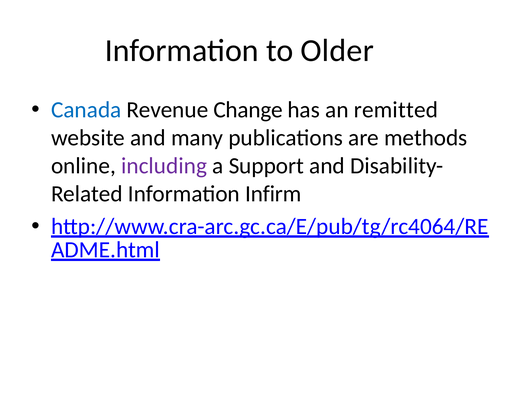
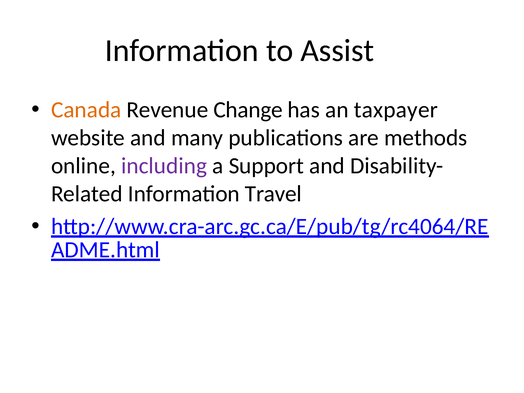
Older: Older -> Assist
Canada colour: blue -> orange
remitted: remitted -> taxpayer
Infirm: Infirm -> Travel
